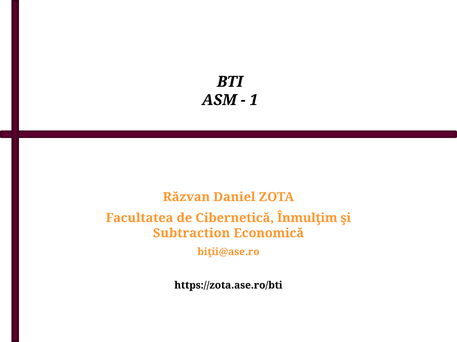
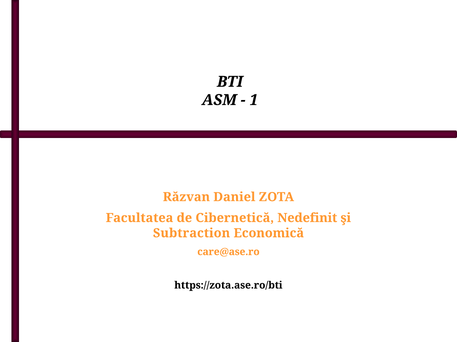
Înmulţim: Înmulţim -> Nedefinit
biţii@ase.ro: biţii@ase.ro -> care@ase.ro
